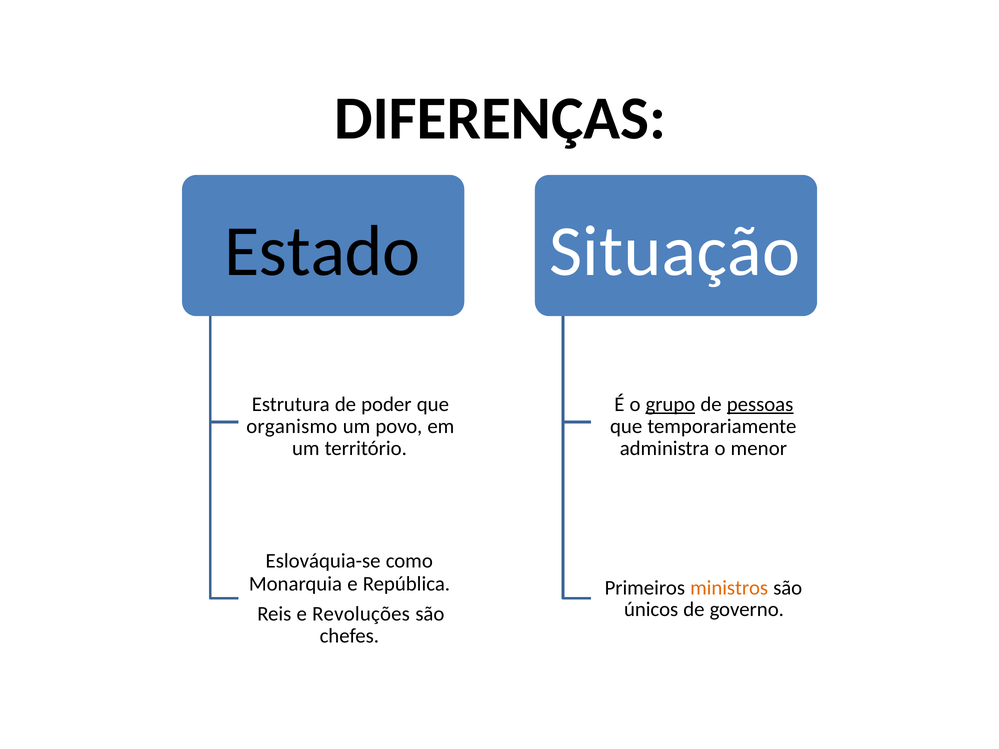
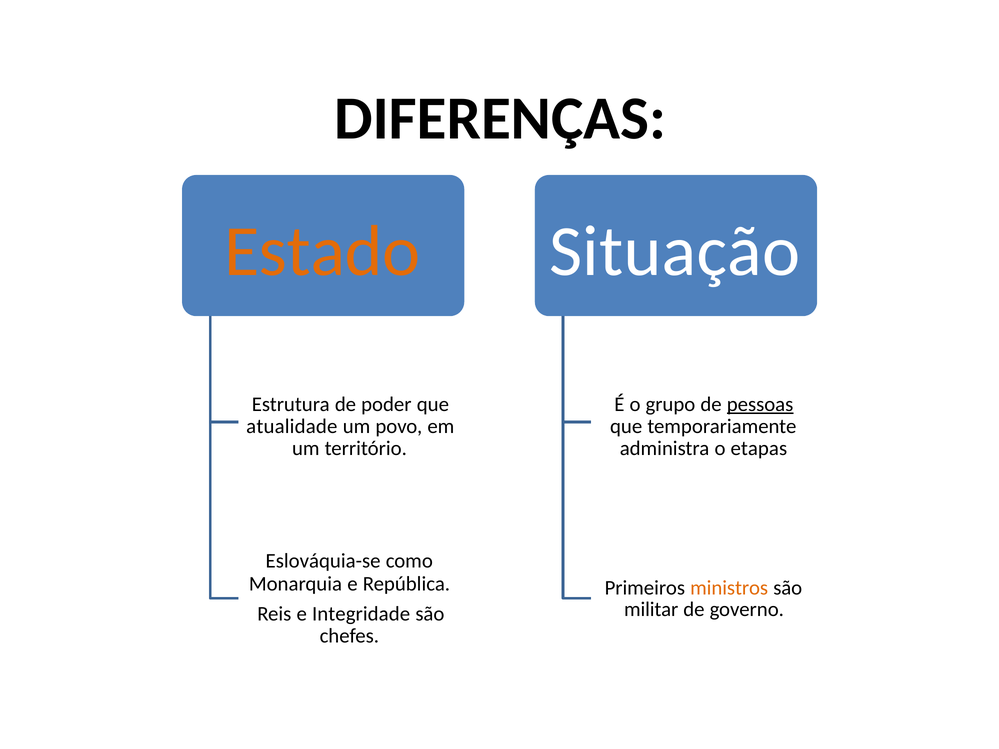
Estado colour: black -> orange
grupo underline: present -> none
organismo: organismo -> atualidade
menor: menor -> etapas
únicos: únicos -> militar
Revoluções: Revoluções -> Integridade
